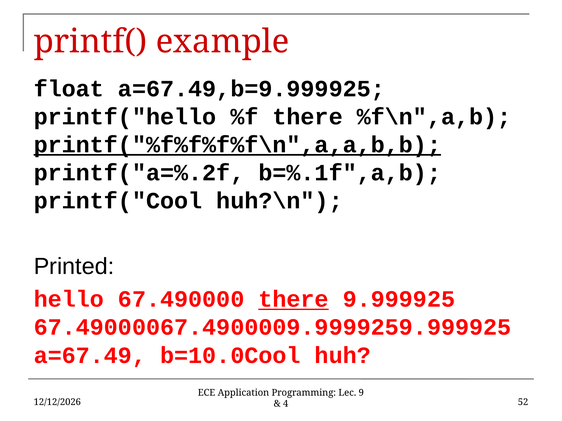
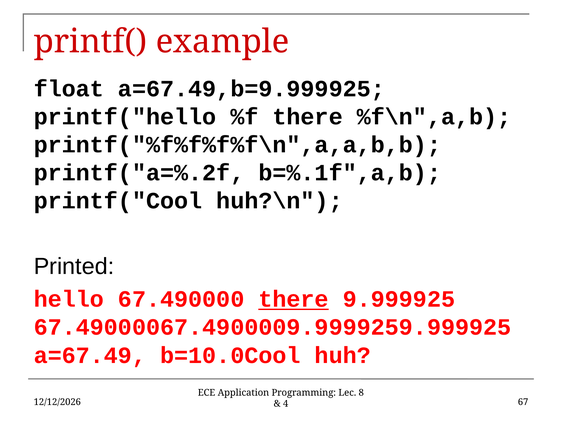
printf("%f%f%f%f\n",a,a,b,b underline: present -> none
9: 9 -> 8
52: 52 -> 67
